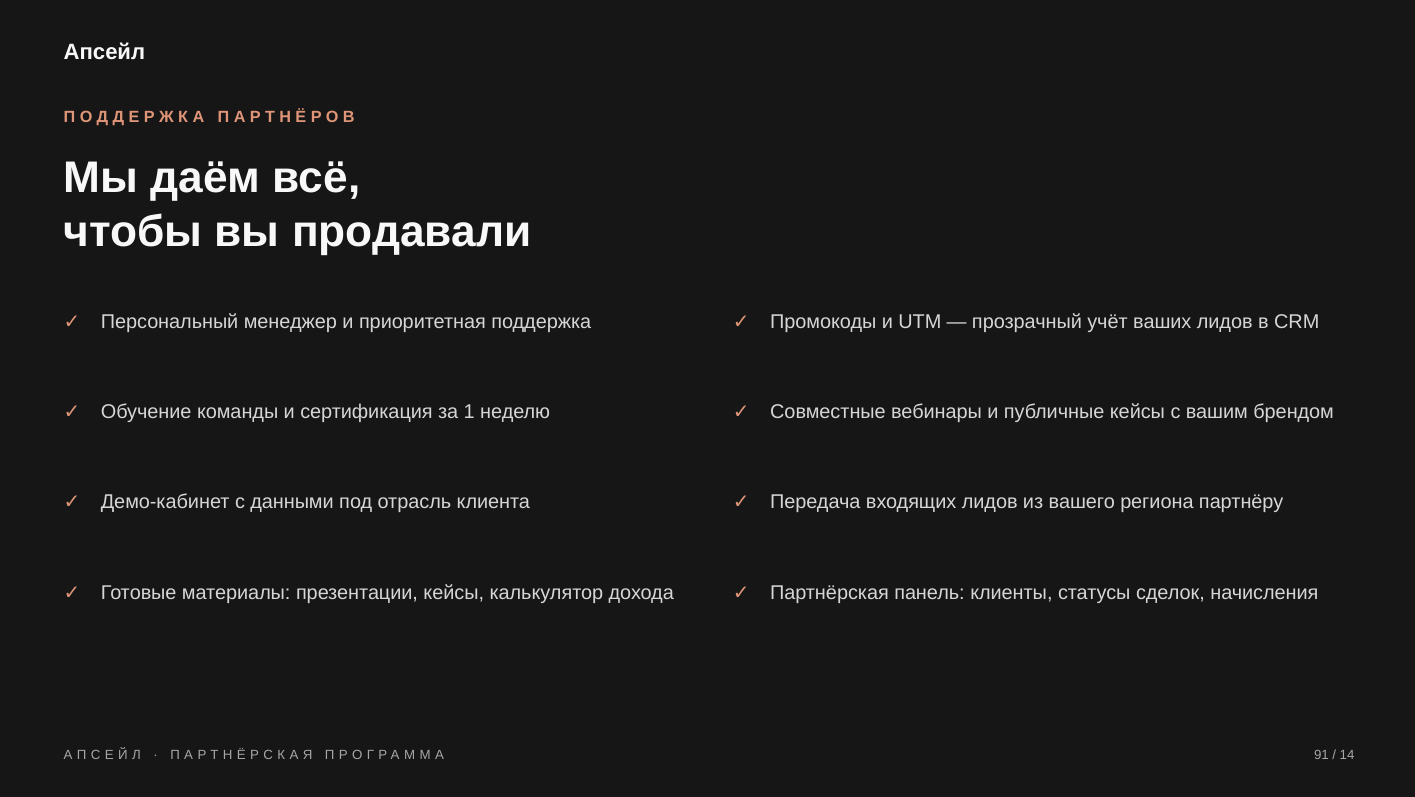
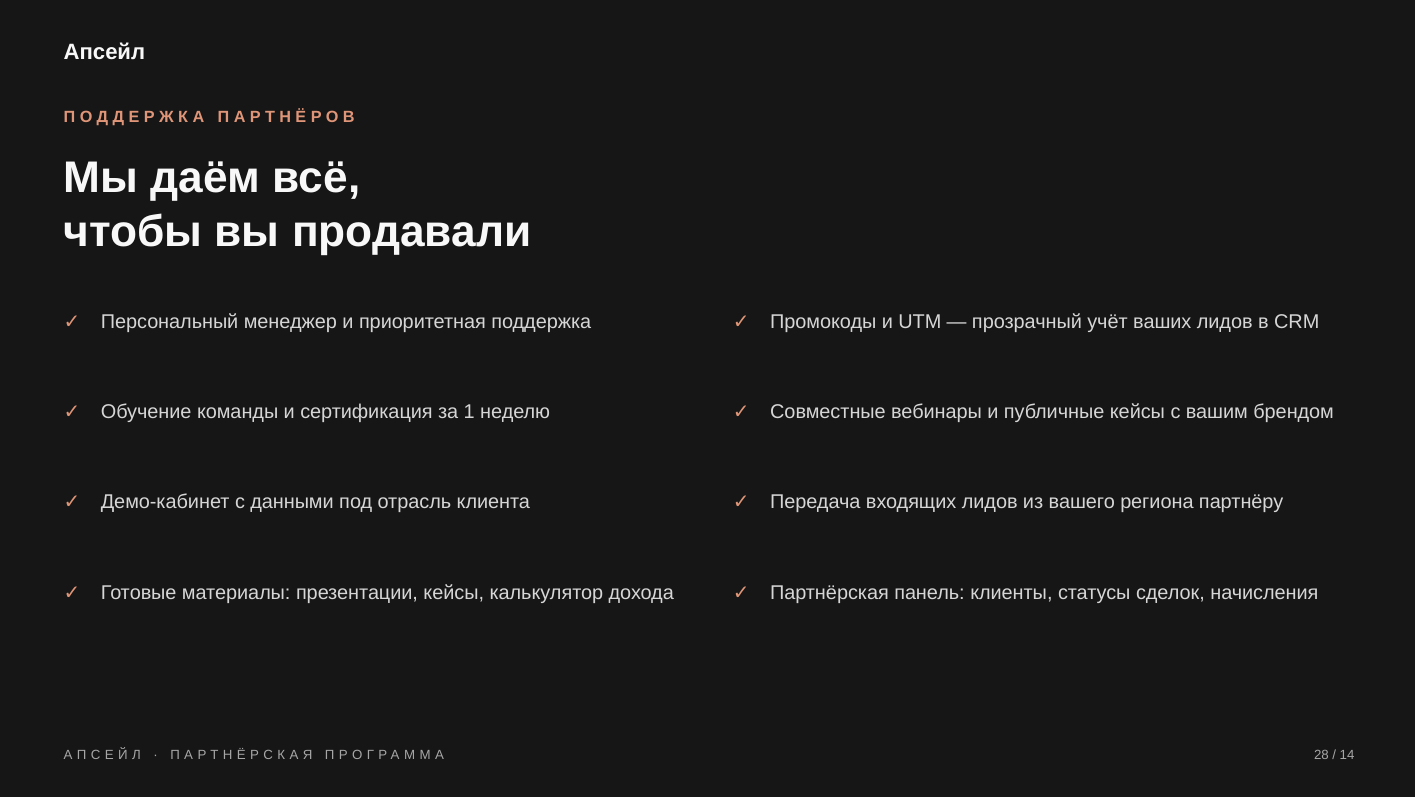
91: 91 -> 28
